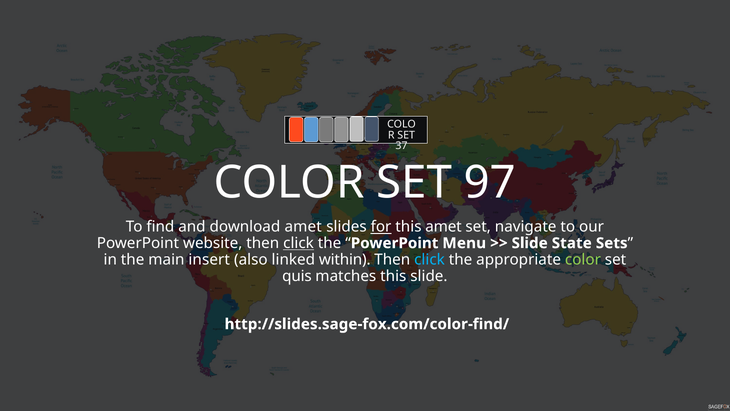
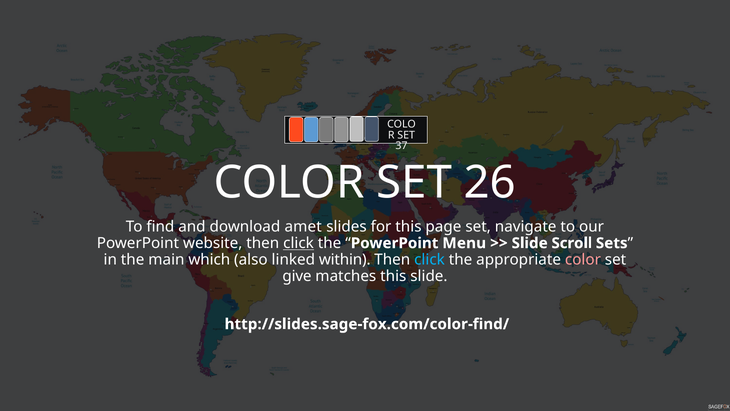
97: 97 -> 26
for underline: present -> none
this amet: amet -> page
State: State -> Scroll
insert: insert -> which
color at (583, 259) colour: light green -> pink
quis: quis -> give
